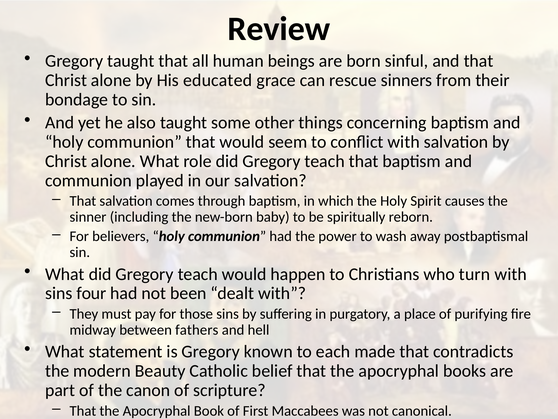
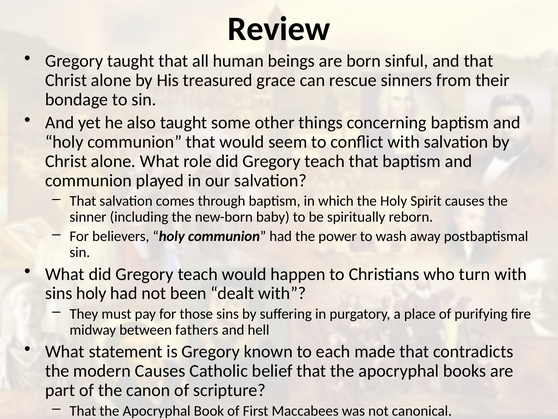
educated: educated -> treasured
sins four: four -> holy
modern Beauty: Beauty -> Causes
